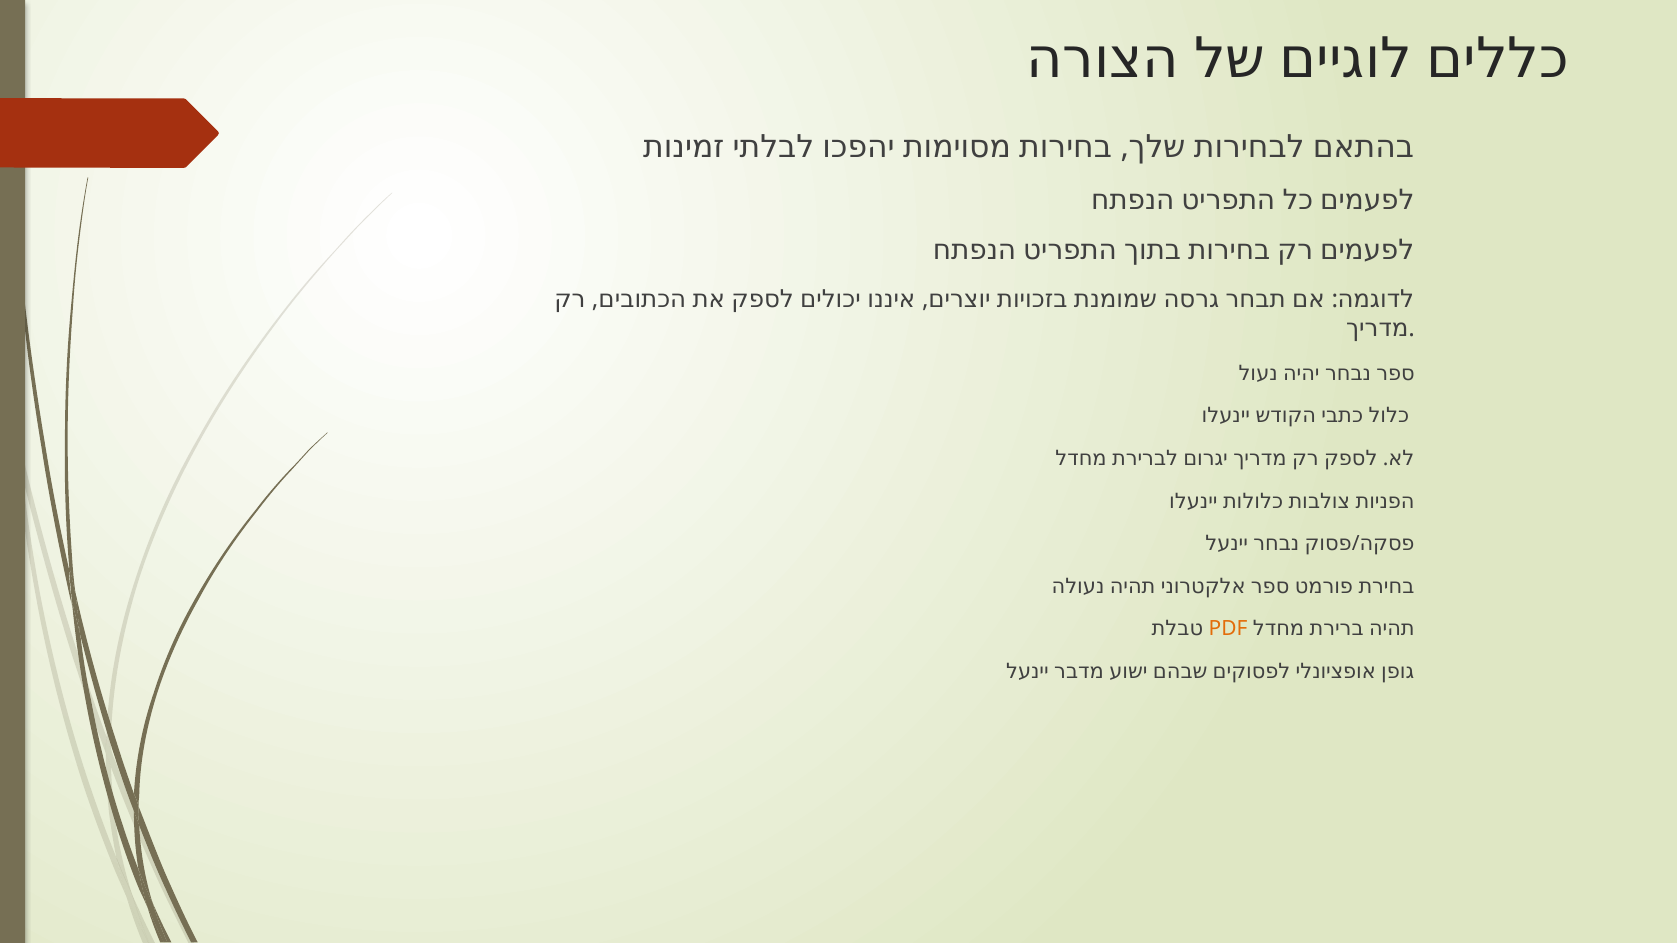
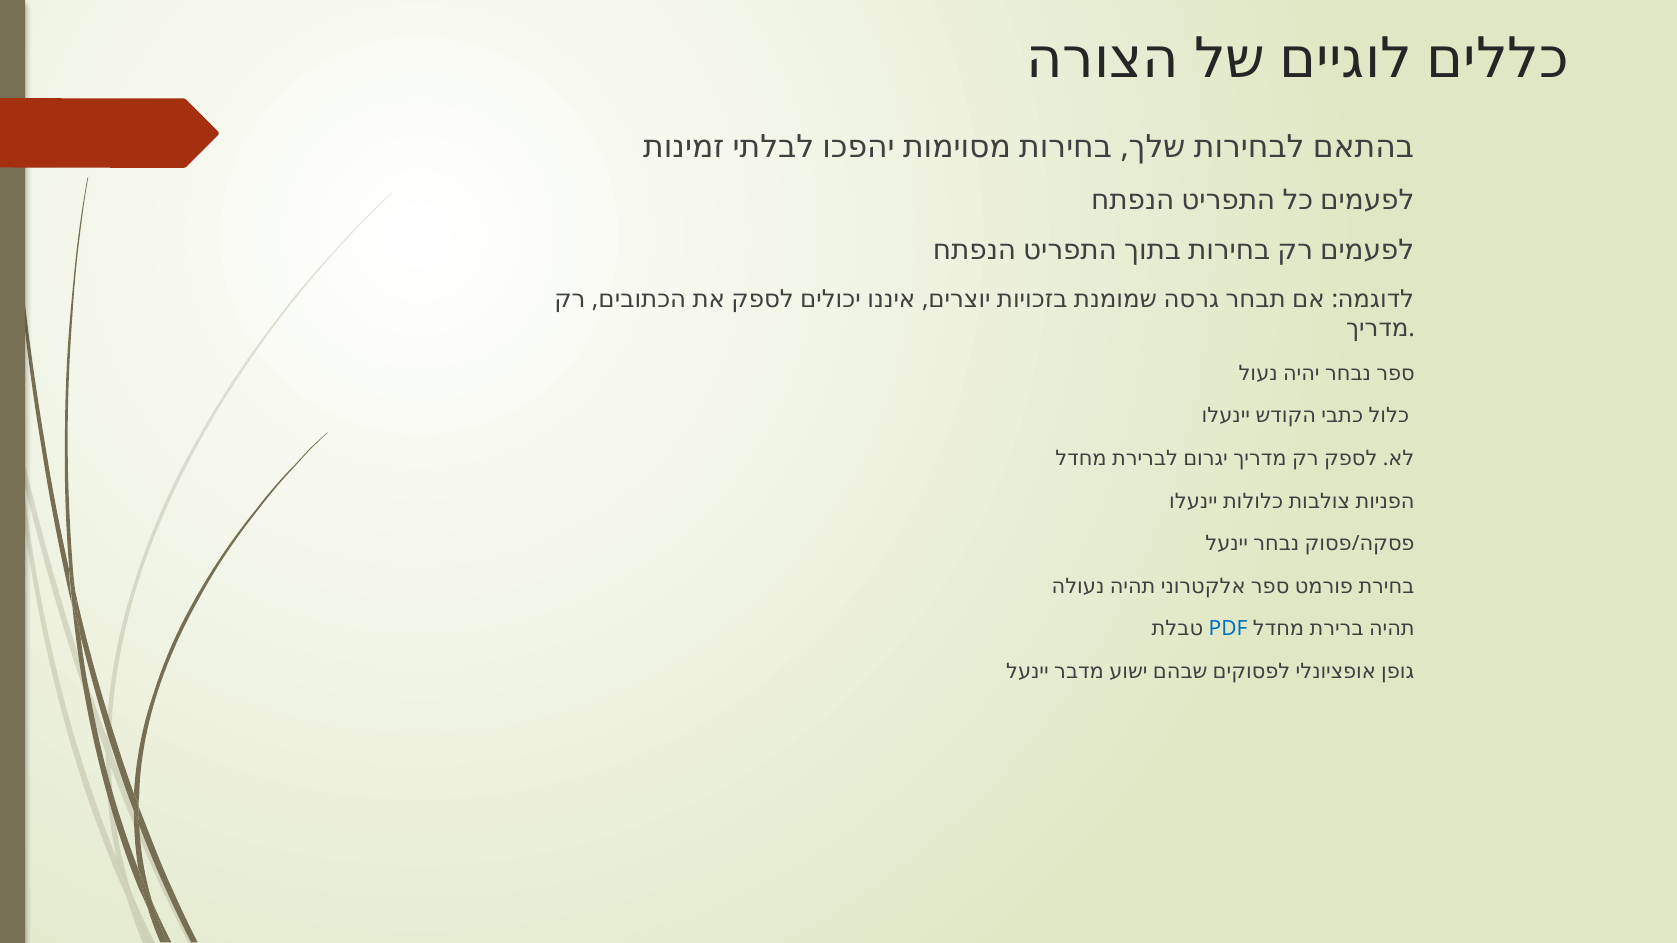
PDF colour: orange -> blue
